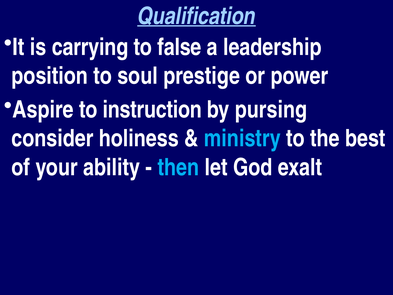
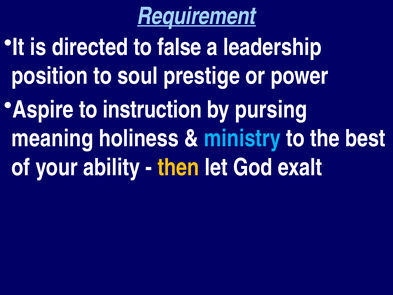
Qualification: Qualification -> Requirement
carrying: carrying -> directed
consider: consider -> meaning
then colour: light blue -> yellow
